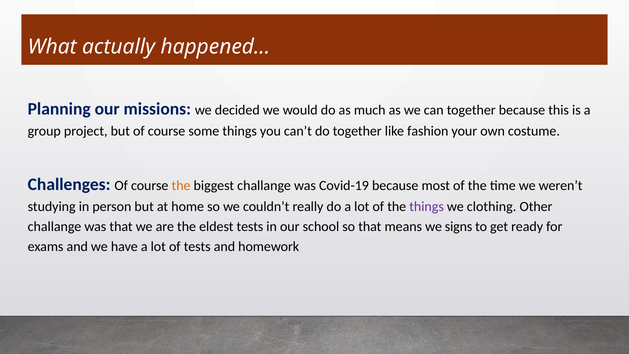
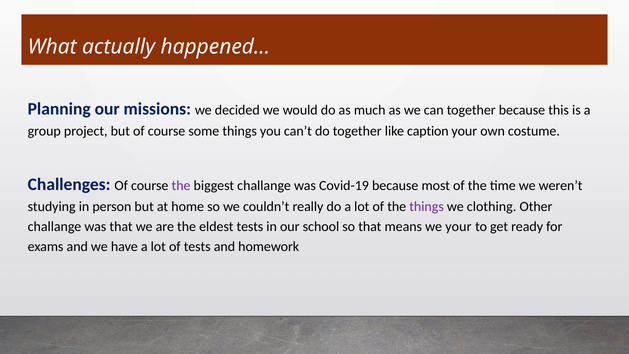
fashion: fashion -> caption
the at (181, 186) colour: orange -> purple
we signs: signs -> your
